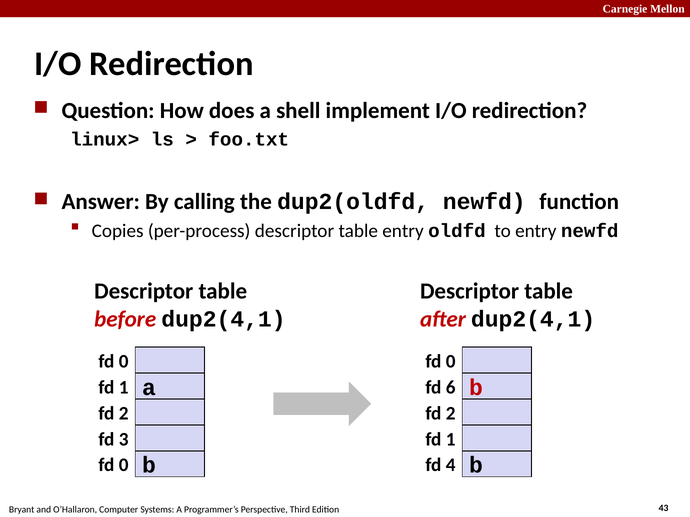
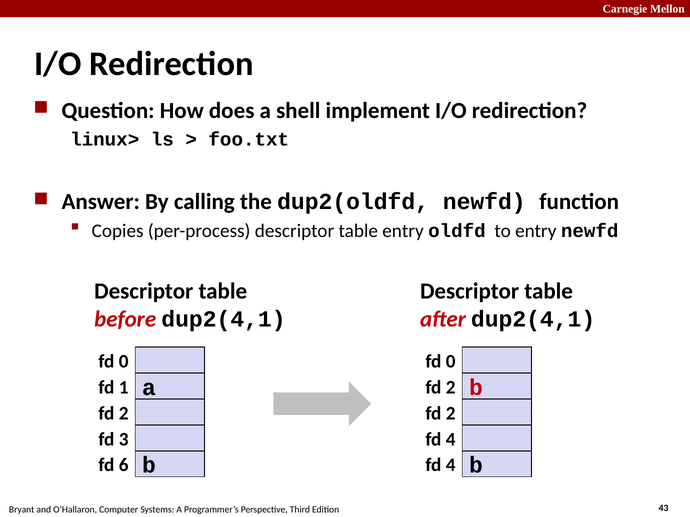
6 at (451, 388): 6 -> 2
1 at (451, 440): 1 -> 4
0 at (124, 466): 0 -> 6
